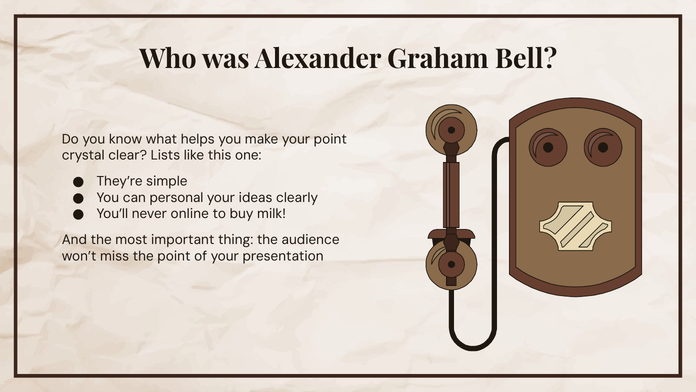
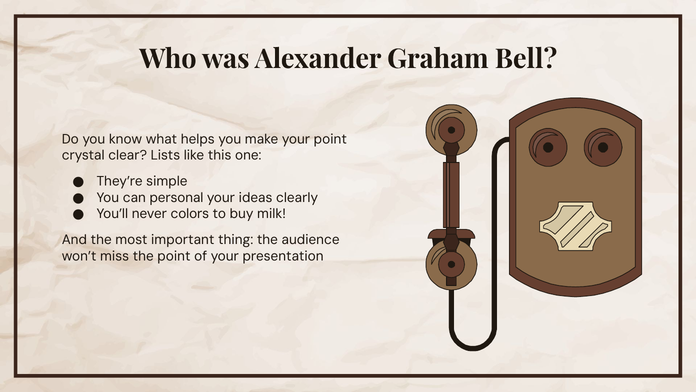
online: online -> colors
